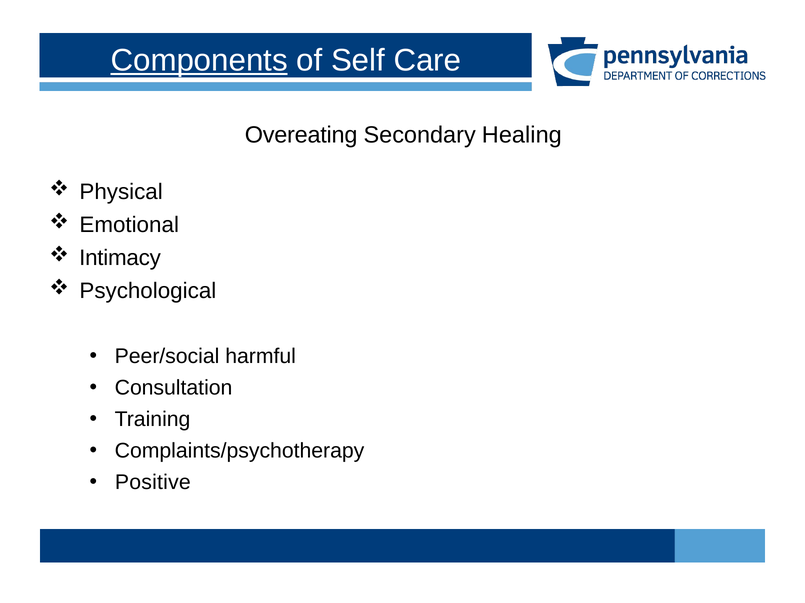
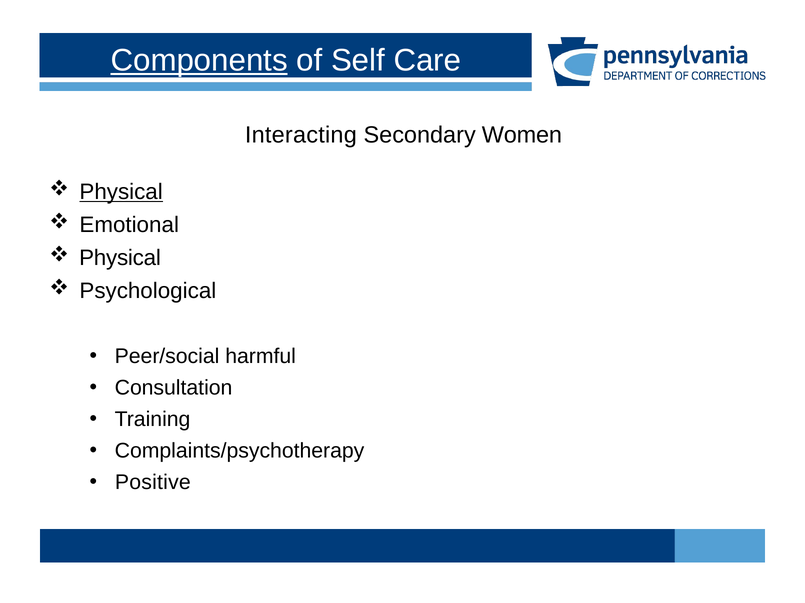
Overeating: Overeating -> Interacting
Healing: Healing -> Women
Physical at (121, 192) underline: none -> present
Intimacy at (120, 258): Intimacy -> Physical
